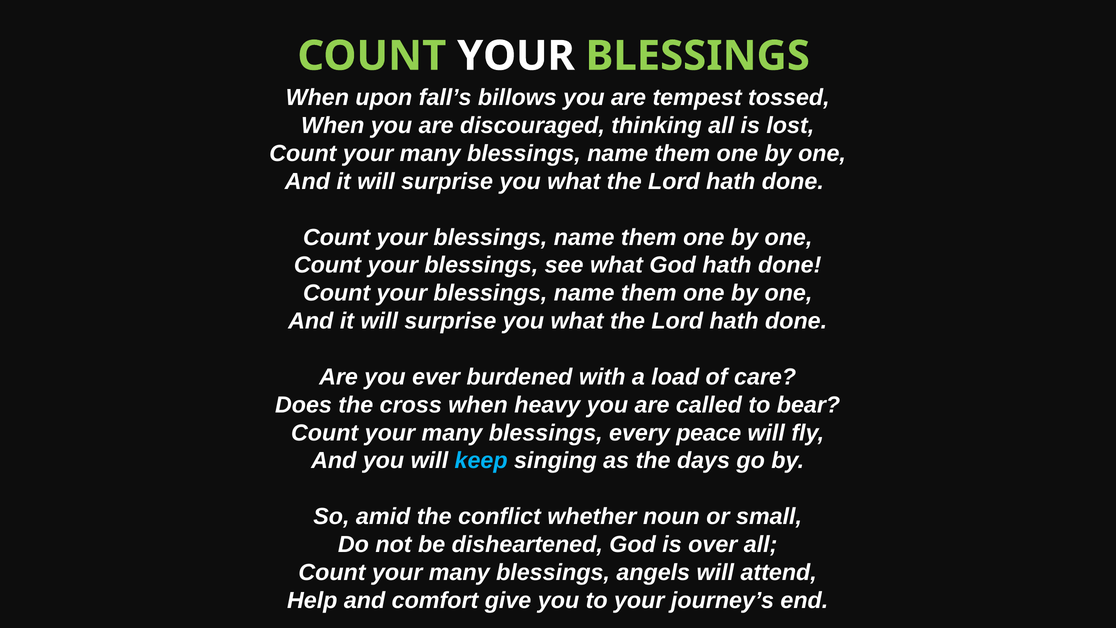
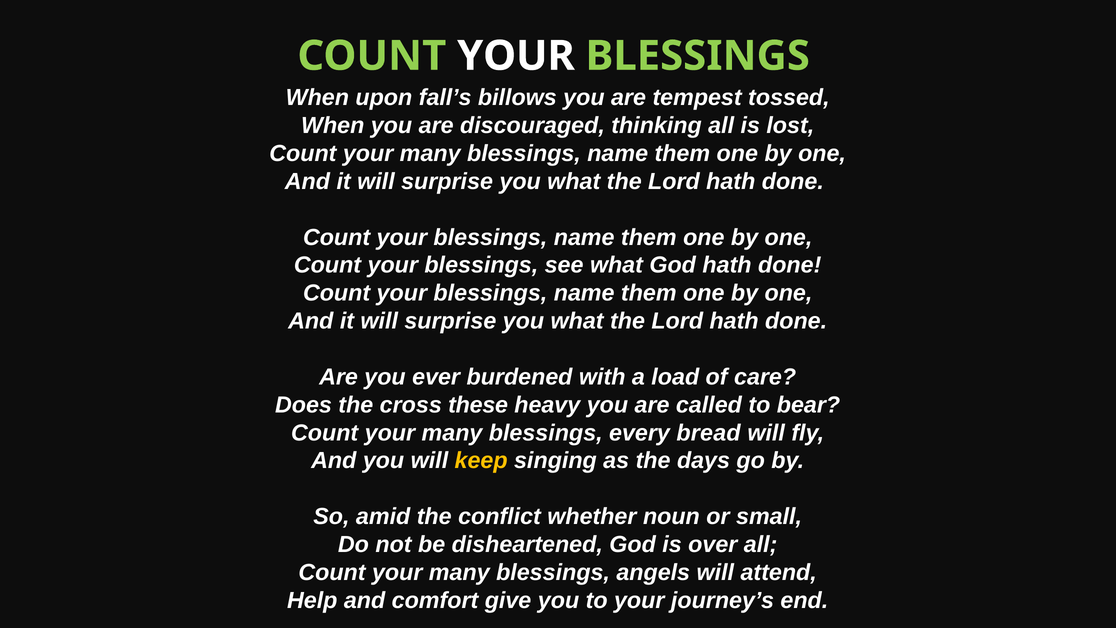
cross when: when -> these
peace: peace -> bread
keep colour: light blue -> yellow
